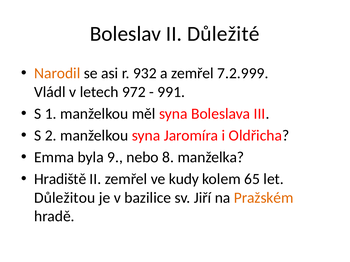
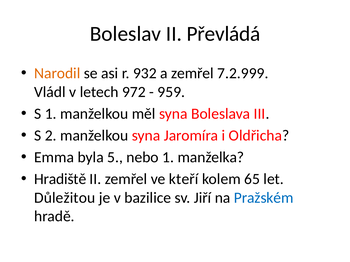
Důležité: Důležité -> Převládá
991: 991 -> 959
9: 9 -> 5
nebo 8: 8 -> 1
kudy: kudy -> kteří
Pražském colour: orange -> blue
